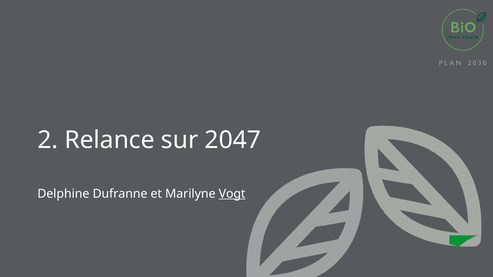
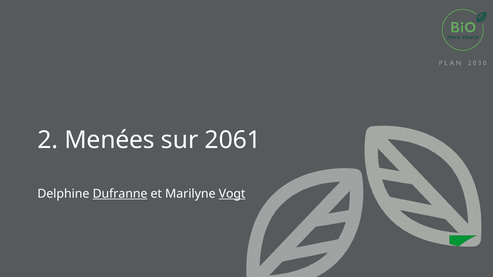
Relance: Relance -> Menées
2047: 2047 -> 2061
Dufranne underline: none -> present
